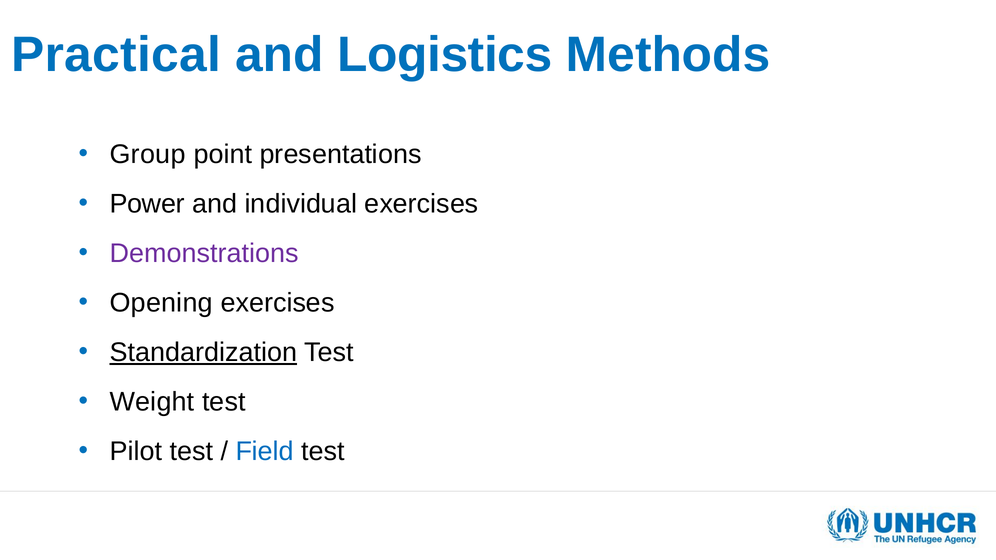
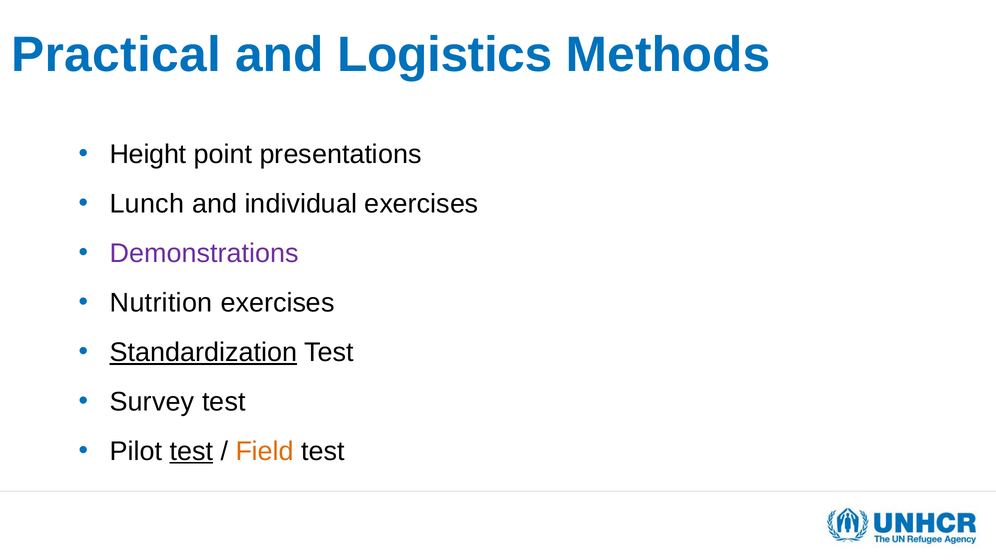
Group: Group -> Height
Power: Power -> Lunch
Opening: Opening -> Nutrition
Weight: Weight -> Survey
test at (191, 452) underline: none -> present
Field colour: blue -> orange
